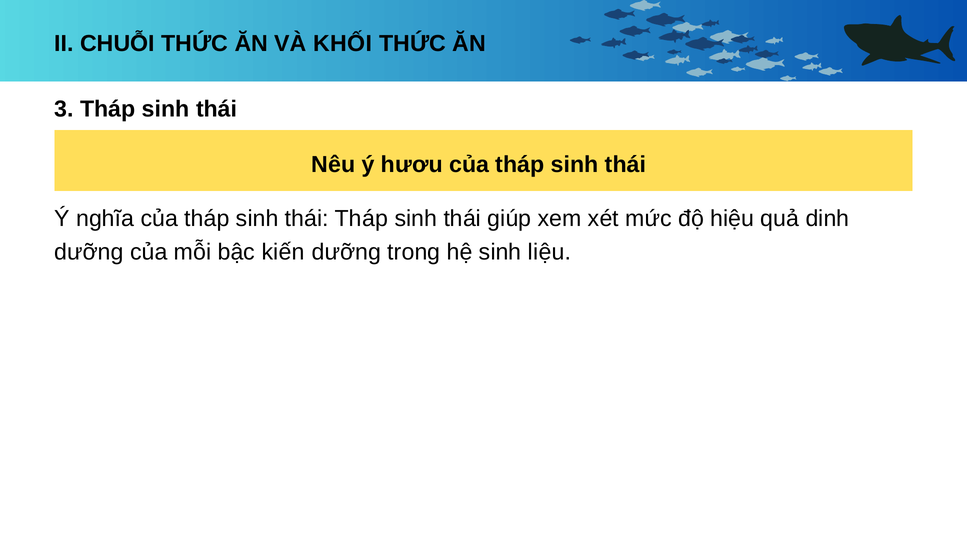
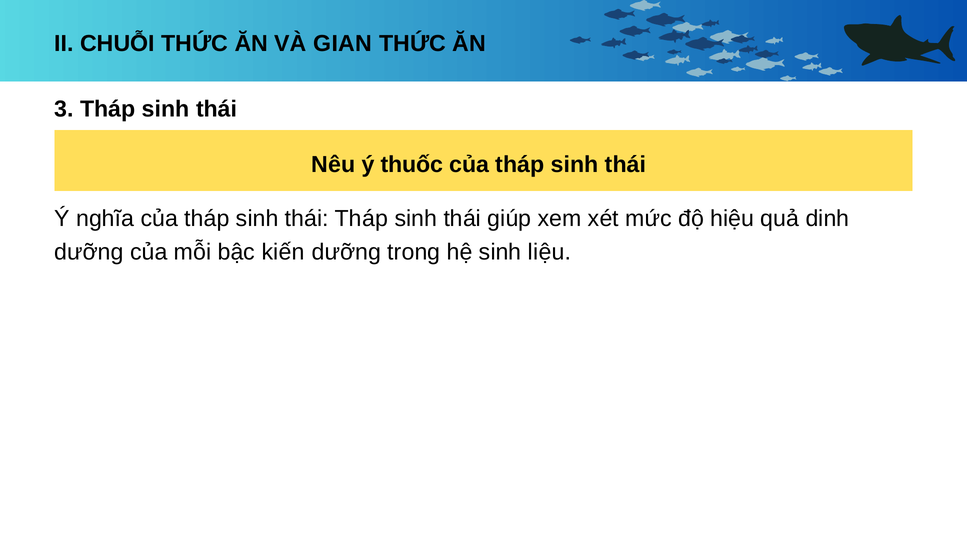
KHỐI: KHỐI -> GIAN
hươu: hươu -> thuốc
